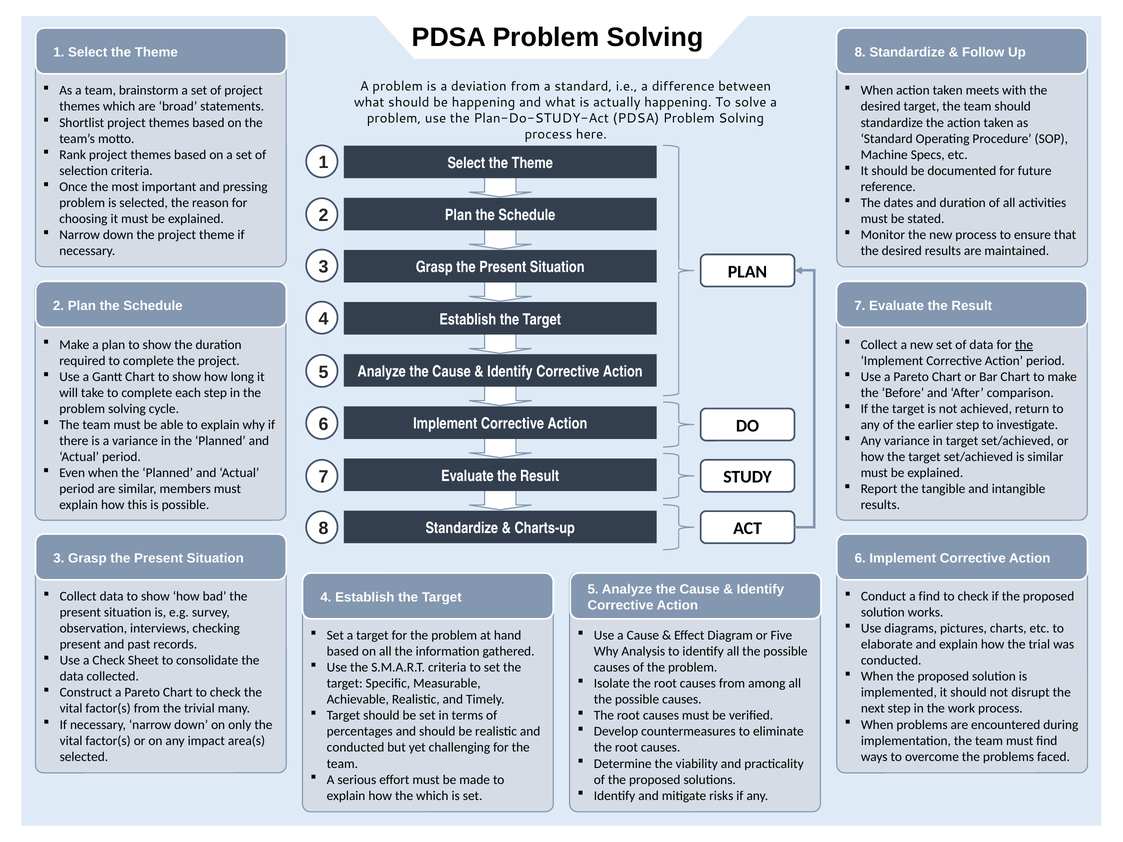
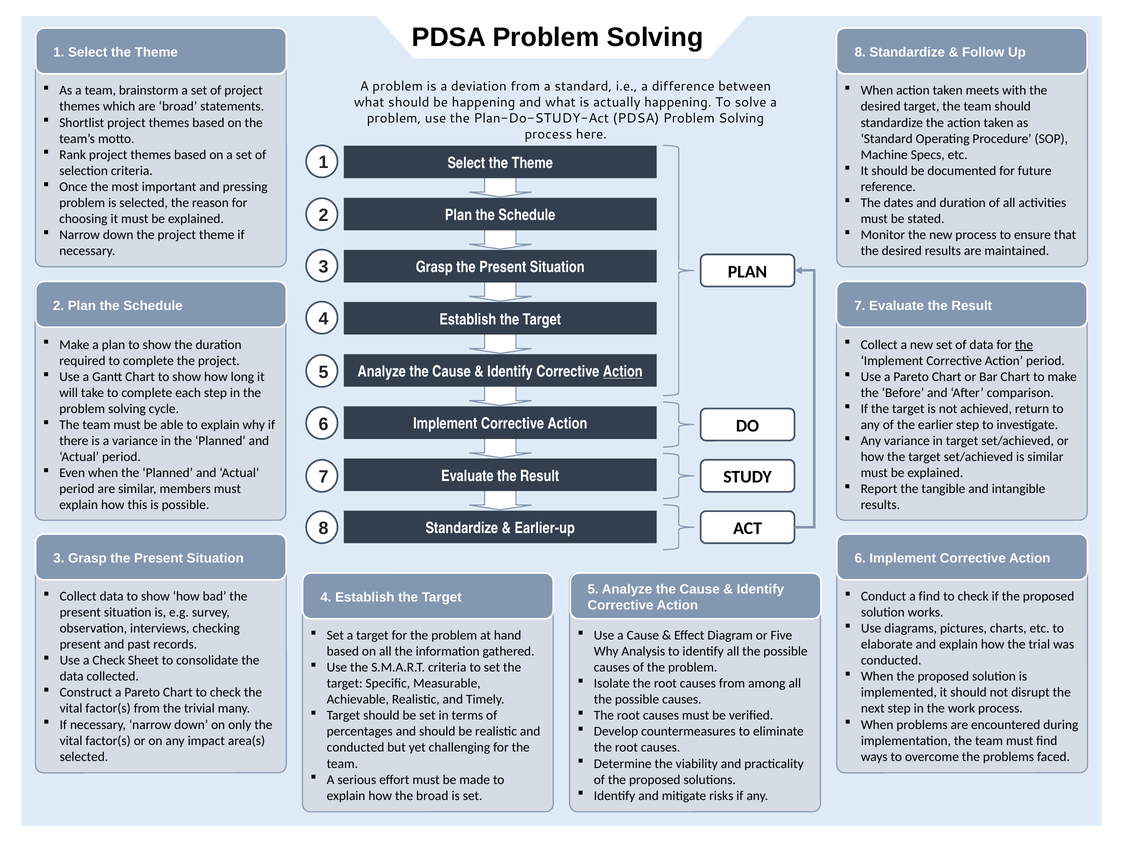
Action at (623, 372) underline: none -> present
Charts-up: Charts-up -> Earlier-up
the which: which -> broad
